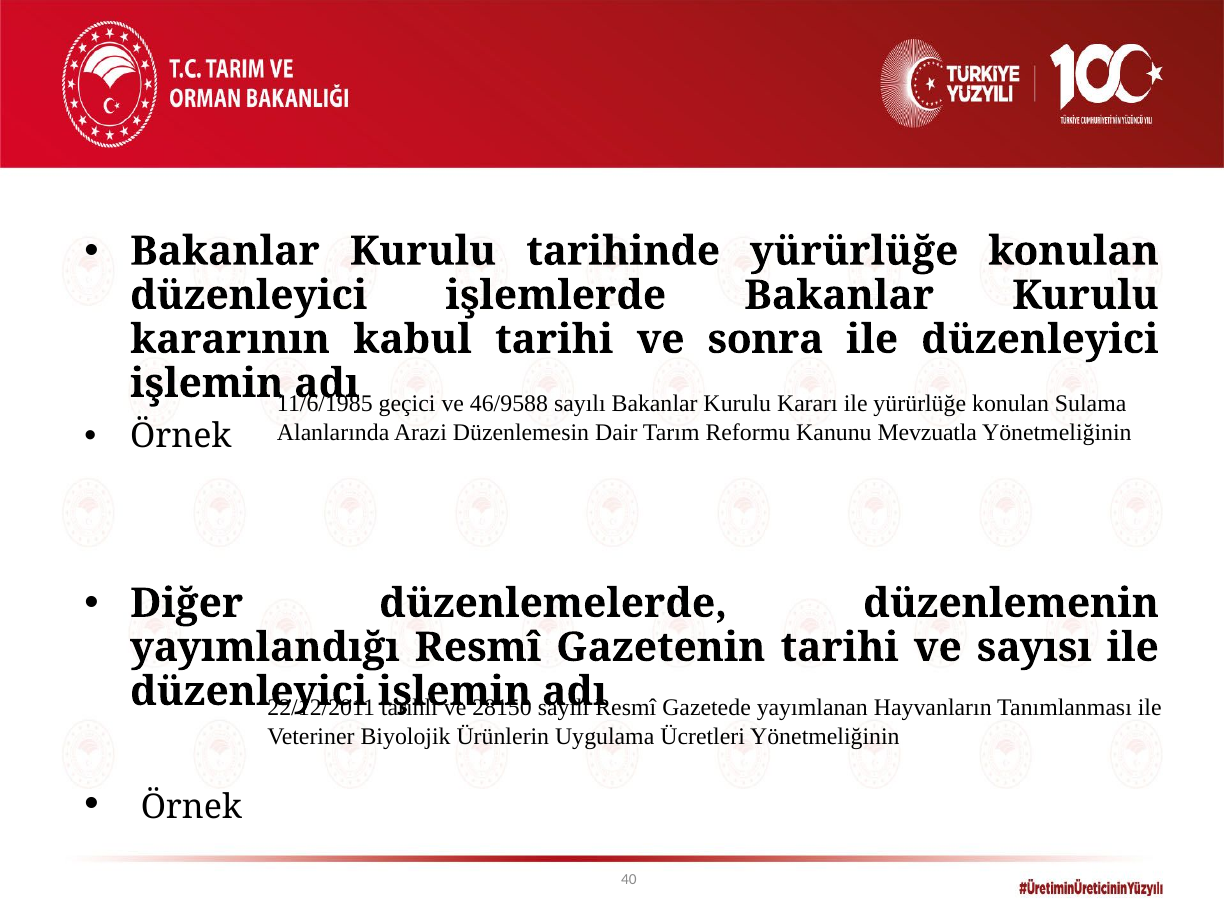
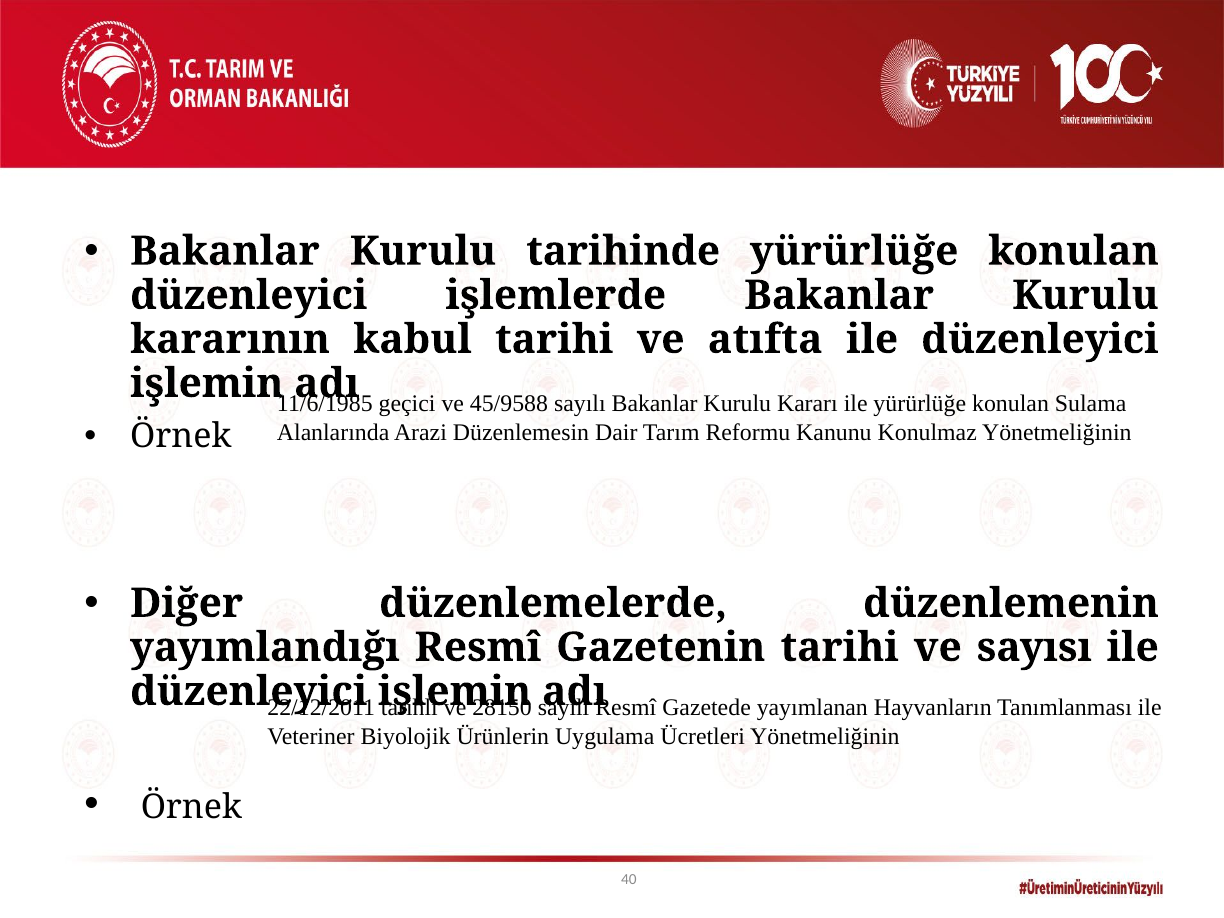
sonra: sonra -> atıfta
46/9588: 46/9588 -> 45/9588
Mevzuatla: Mevzuatla -> Konulmaz
